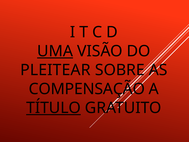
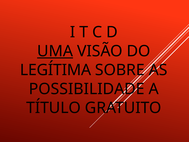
PLEITEAR: PLEITEAR -> LEGÍTIMA
COMPENSAÇÃO: COMPENSAÇÃO -> POSSIBILIDADE
TÍTULO underline: present -> none
